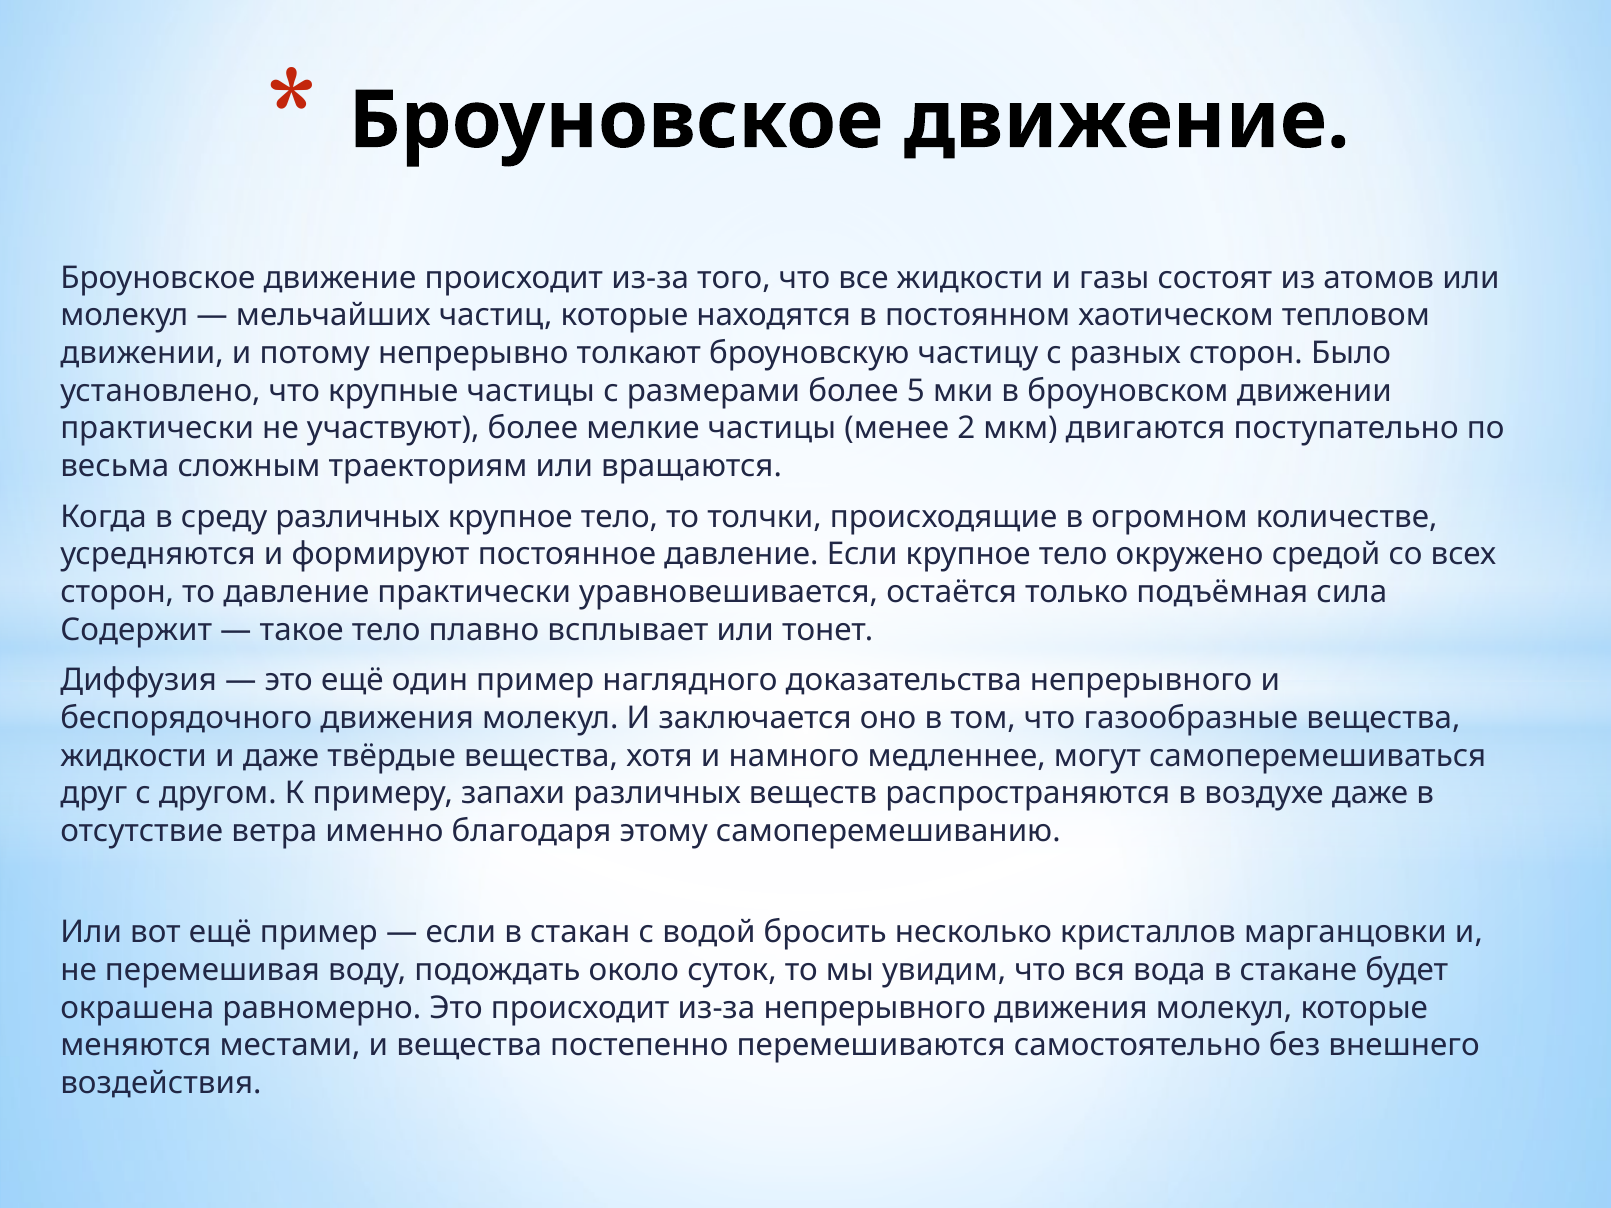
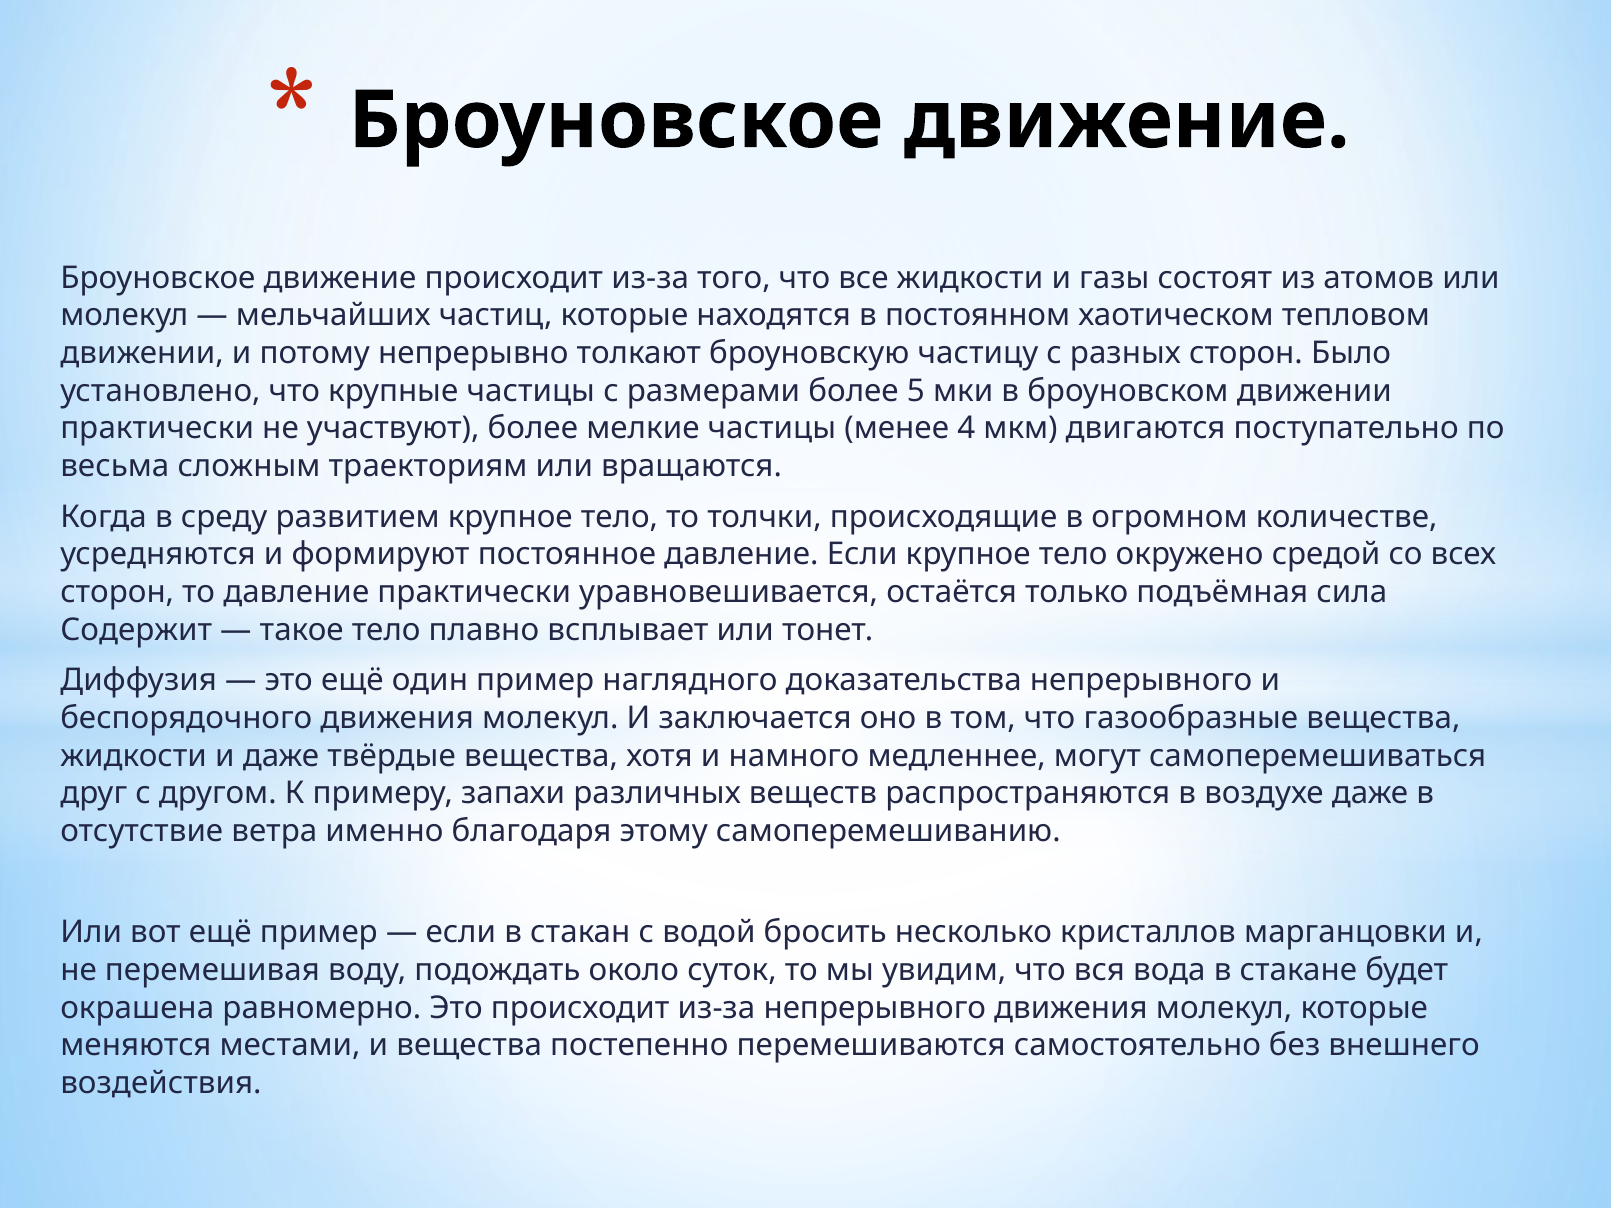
2: 2 -> 4
среду различных: различных -> развитием
